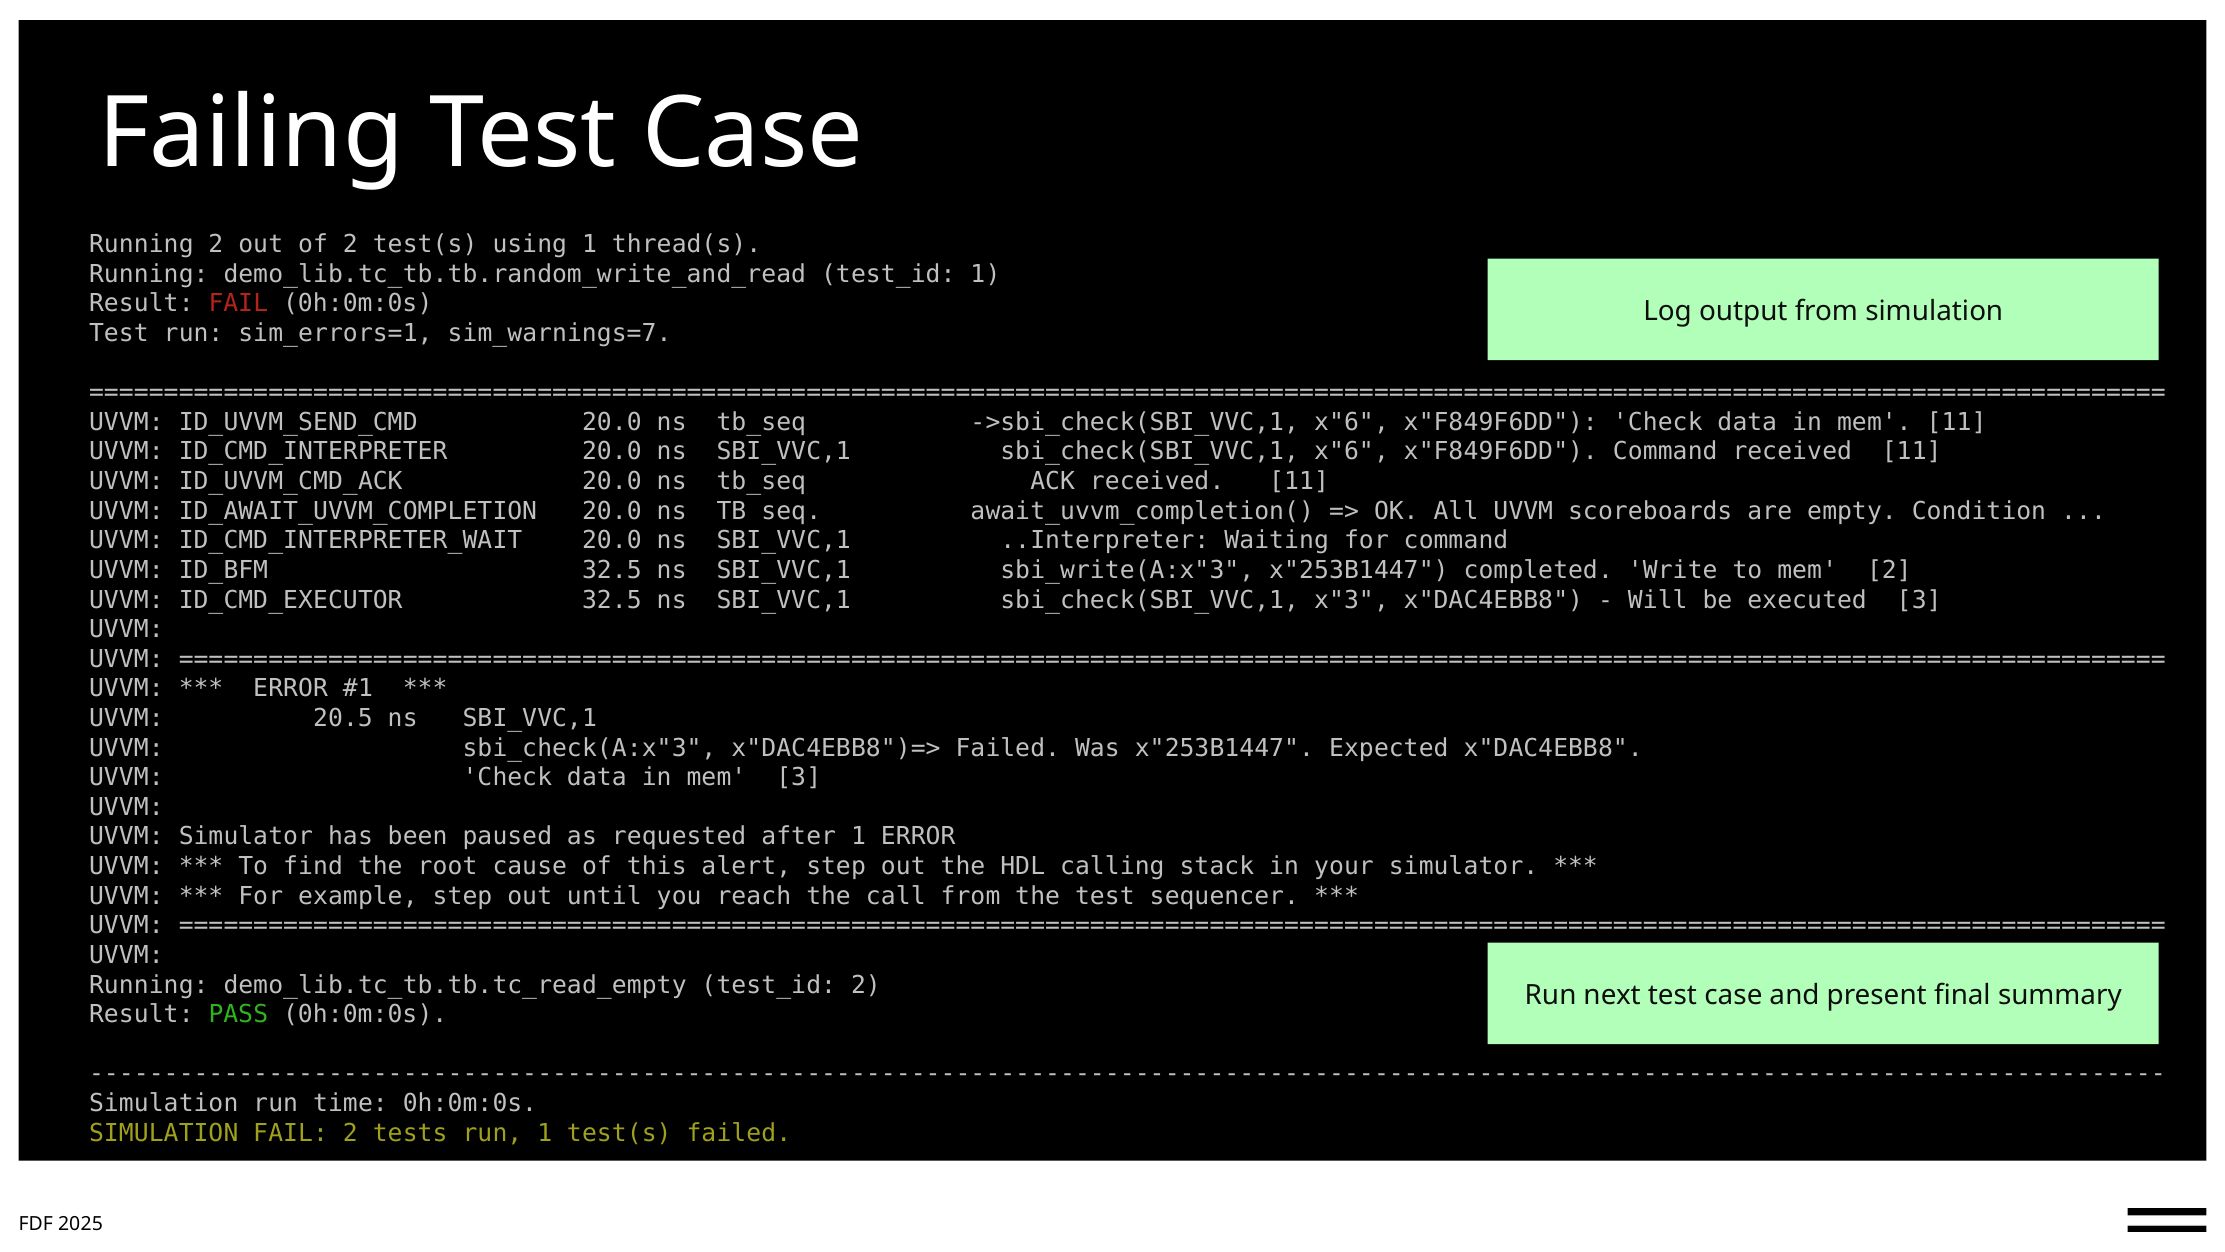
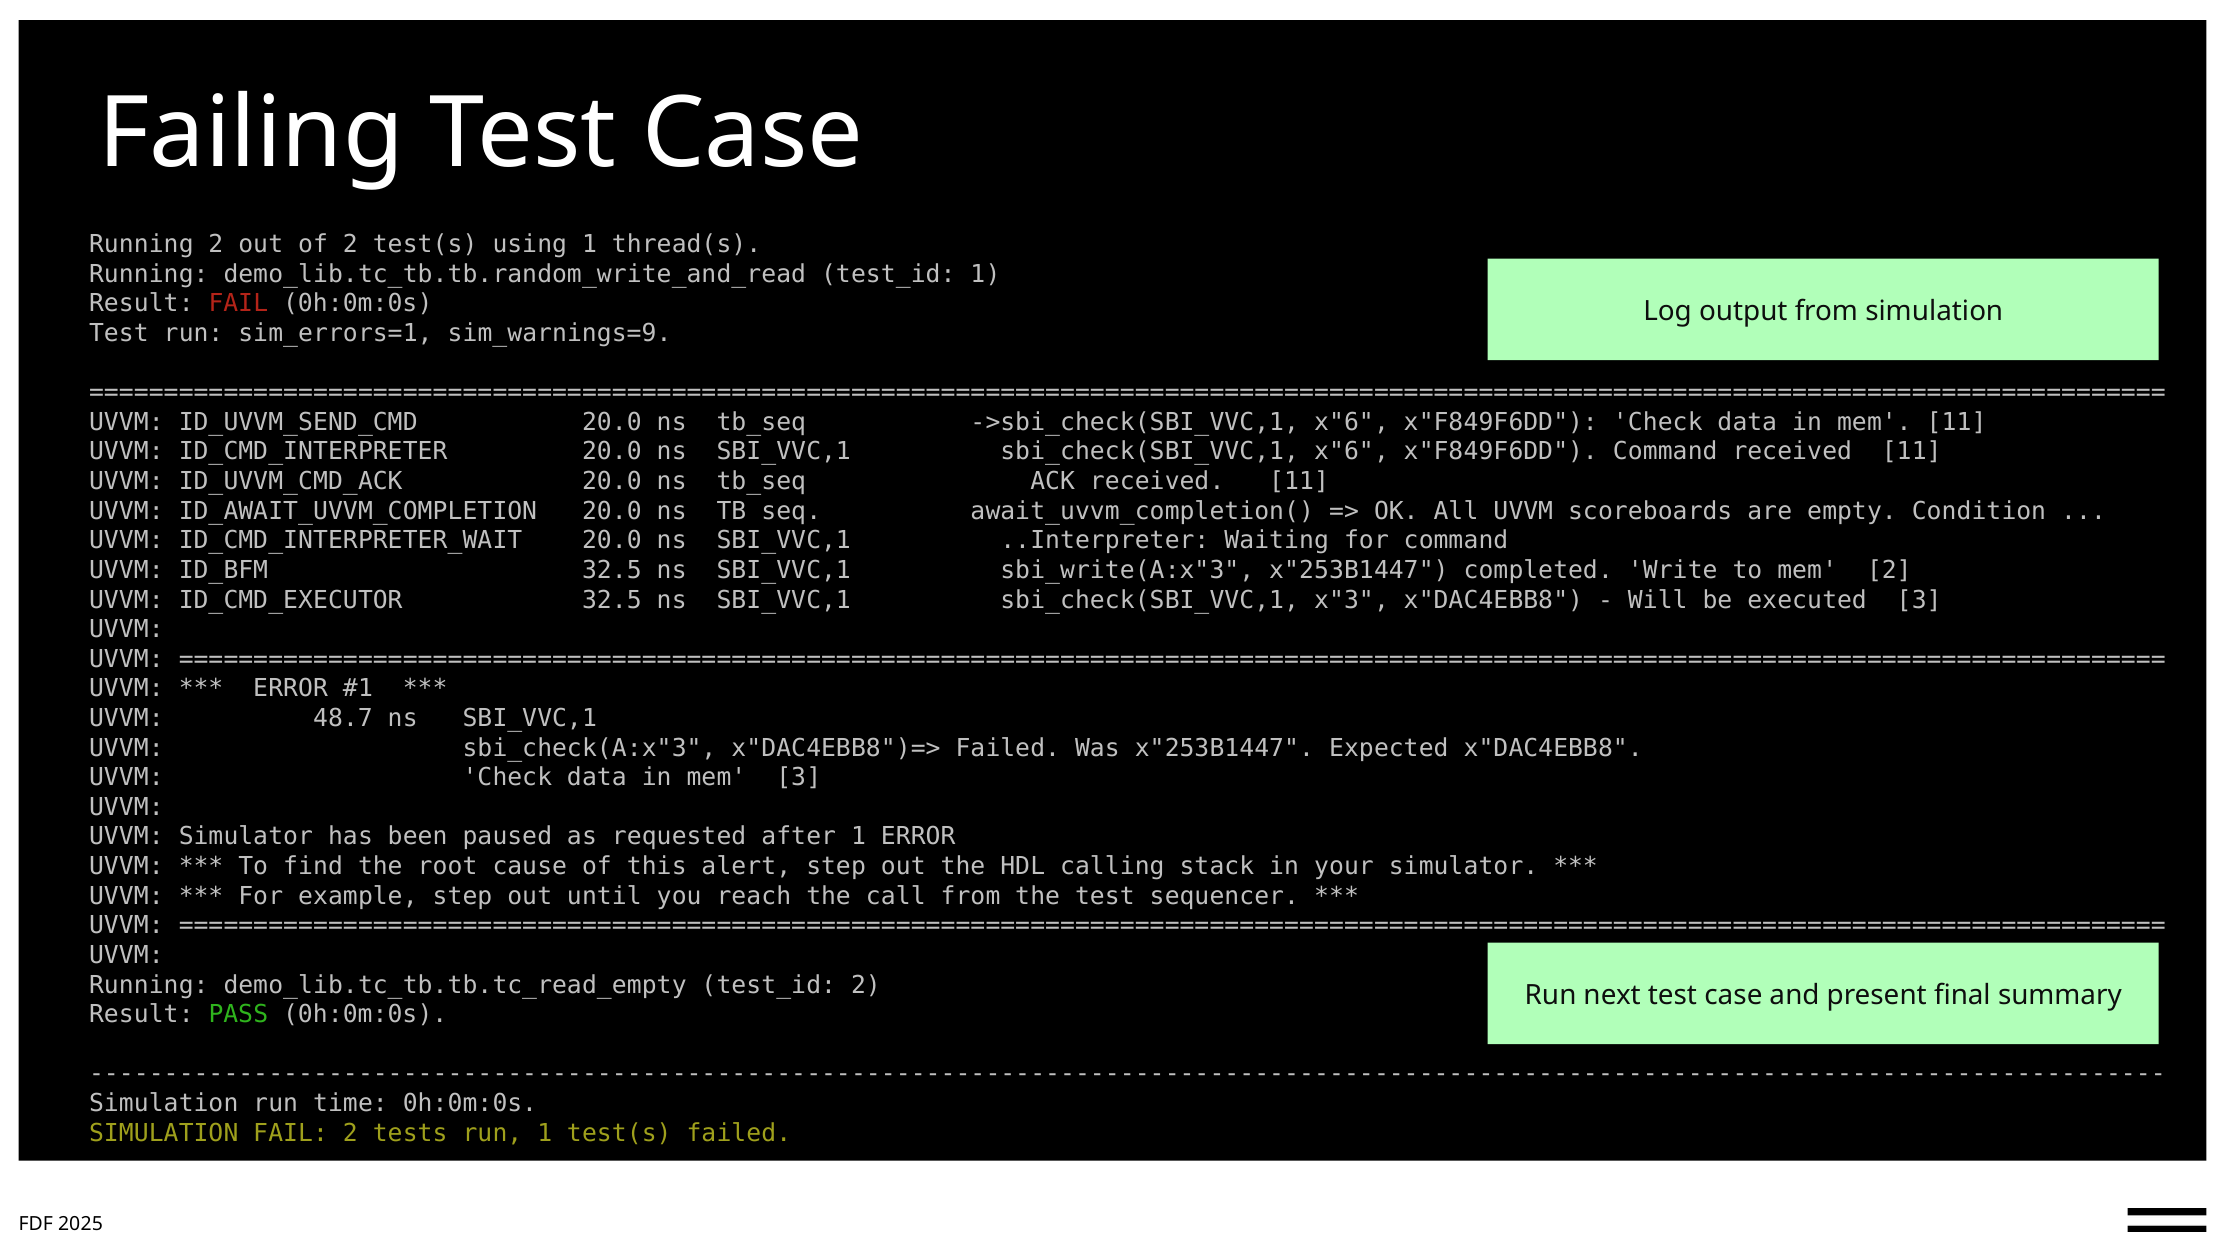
sim_warnings=7: sim_warnings=7 -> sim_warnings=9
20.5: 20.5 -> 48.7
